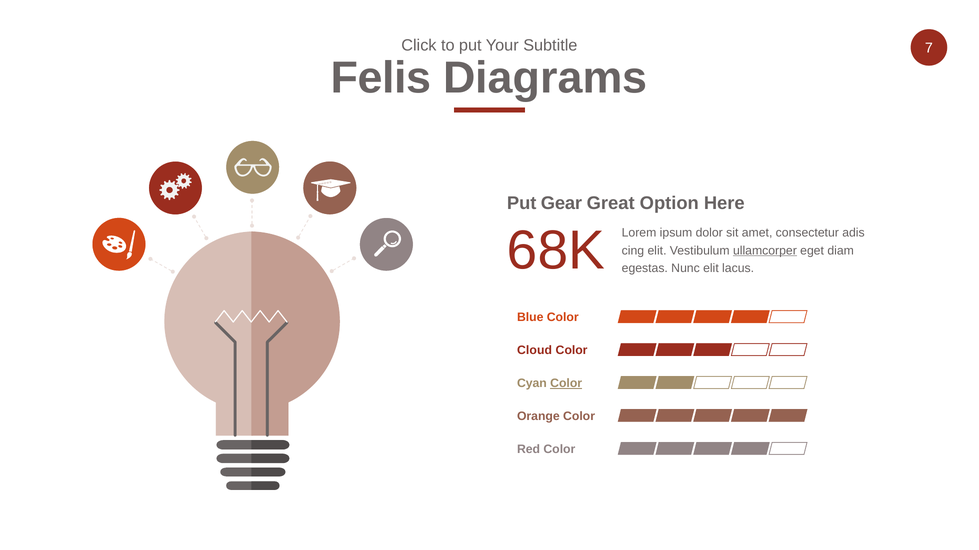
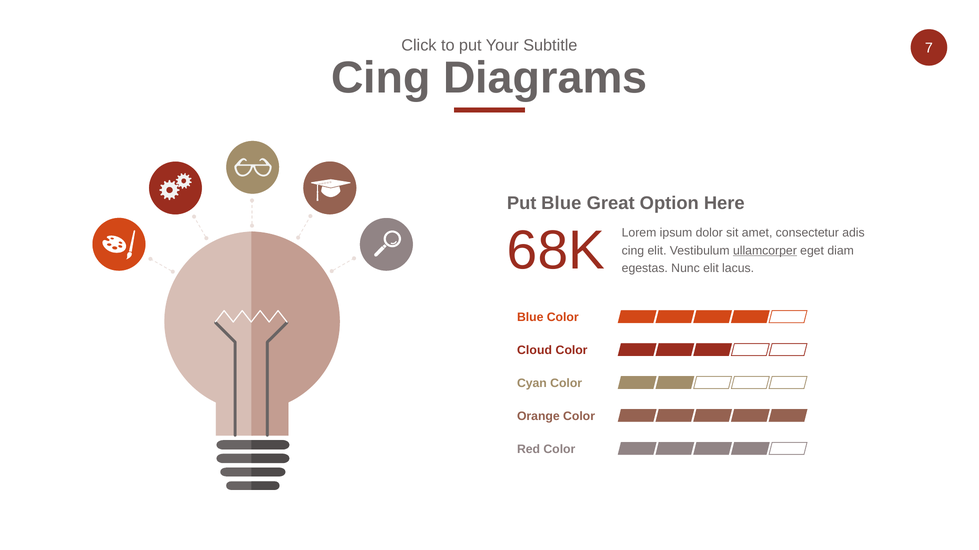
Felis at (381, 78): Felis -> Cing
Put Gear: Gear -> Blue
Color at (566, 384) underline: present -> none
